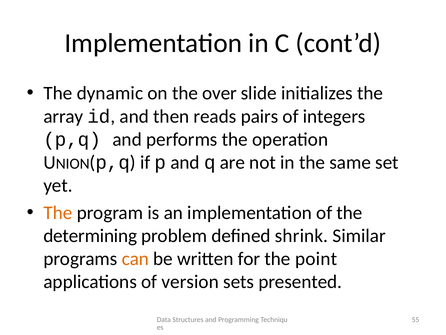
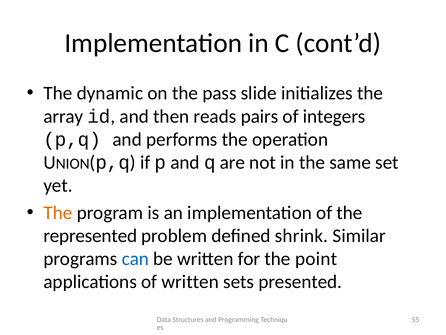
over: over -> pass
determining: determining -> represented
can colour: orange -> blue
of version: version -> written
